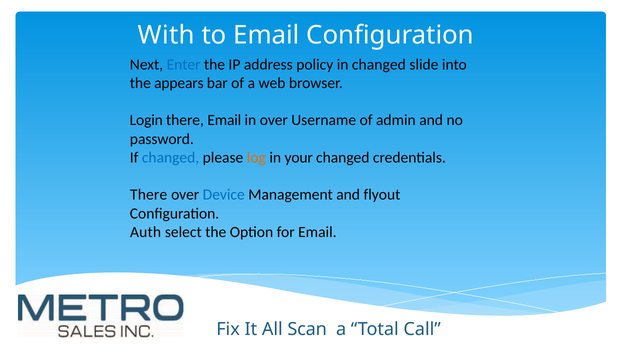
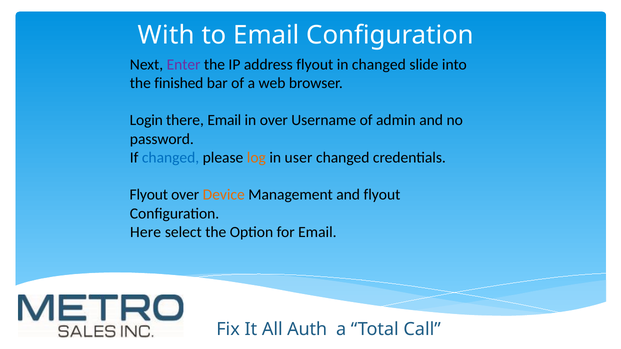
Enter colour: blue -> purple
address policy: policy -> flyout
appears: appears -> finished
your: your -> user
There at (149, 195): There -> Flyout
Device colour: blue -> orange
Auth: Auth -> Here
Scan: Scan -> Auth
